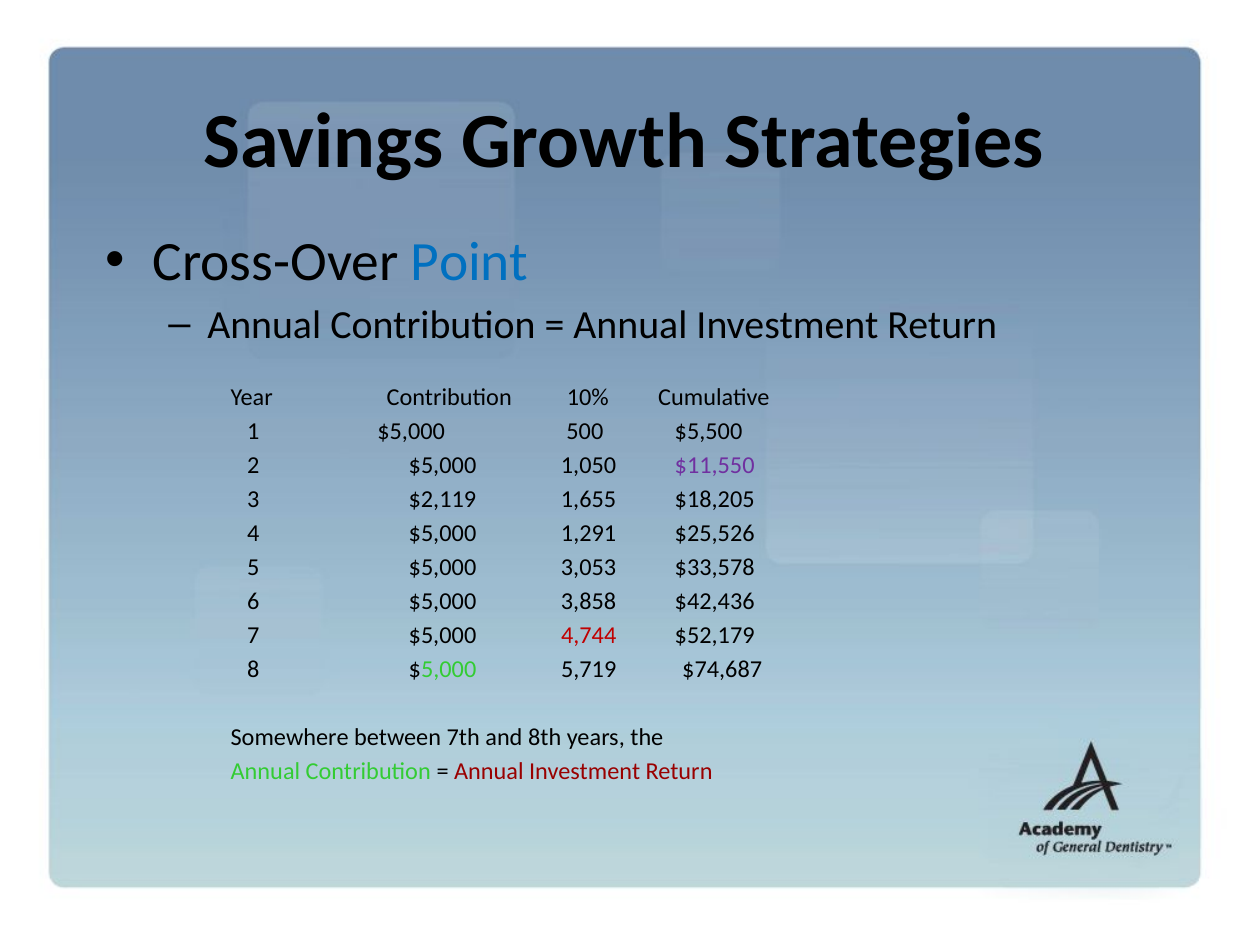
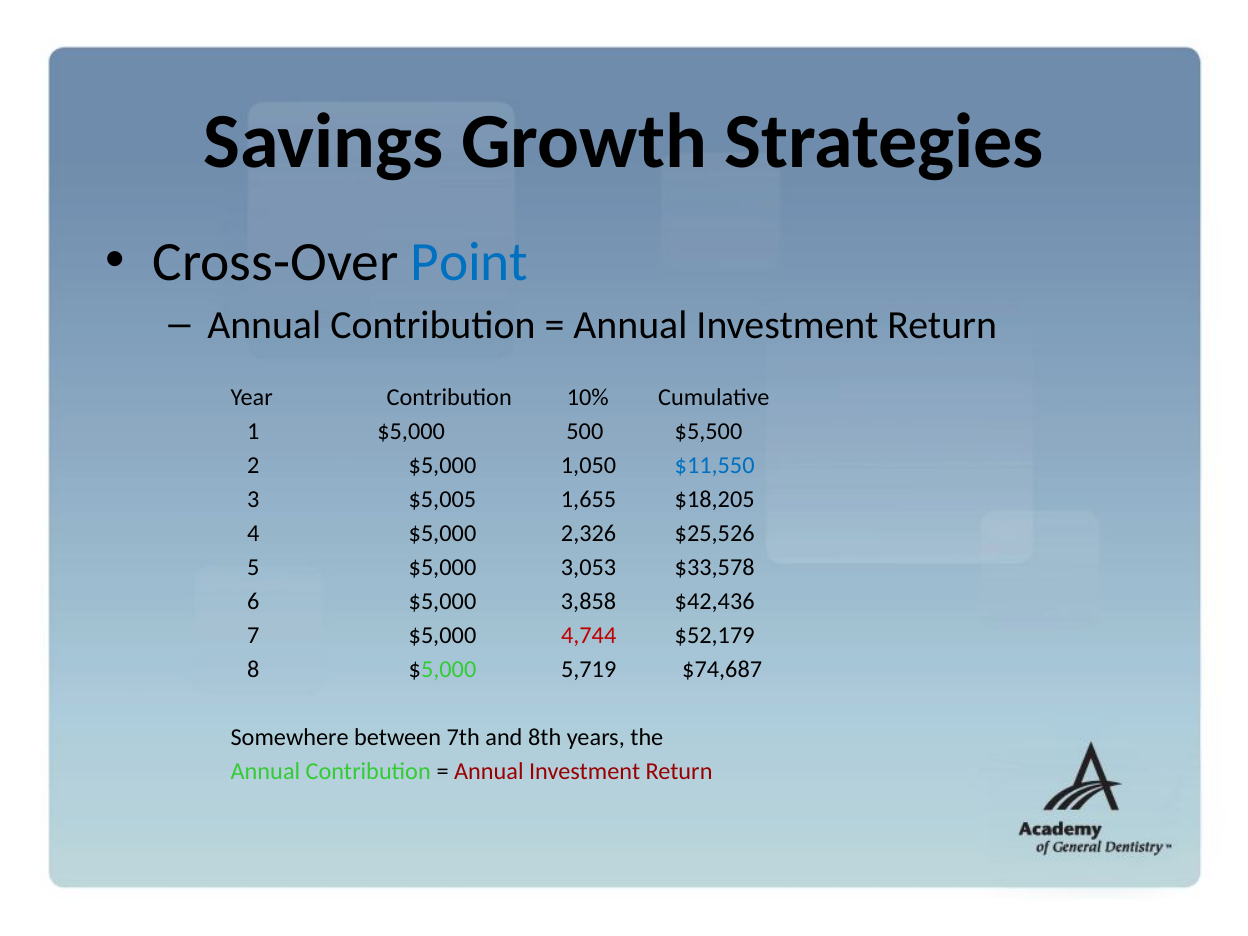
$11,550 colour: purple -> blue
$2,119: $2,119 -> $5,005
1,291: 1,291 -> 2,326
